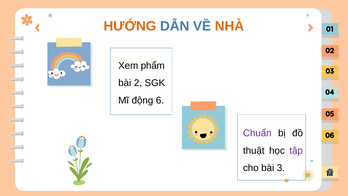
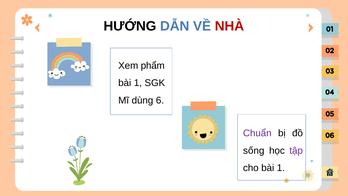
HƯỚNG colour: orange -> black
NHÀ colour: orange -> red
2 at (138, 83): 2 -> 1
động: động -> dùng
thuật: thuật -> sống
cho bài 3: 3 -> 1
